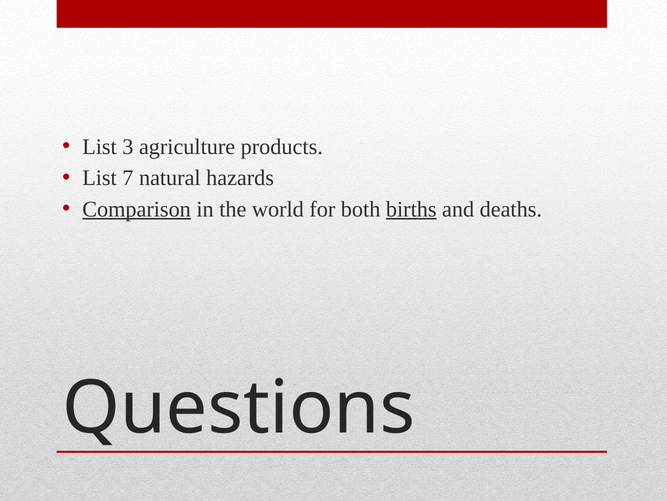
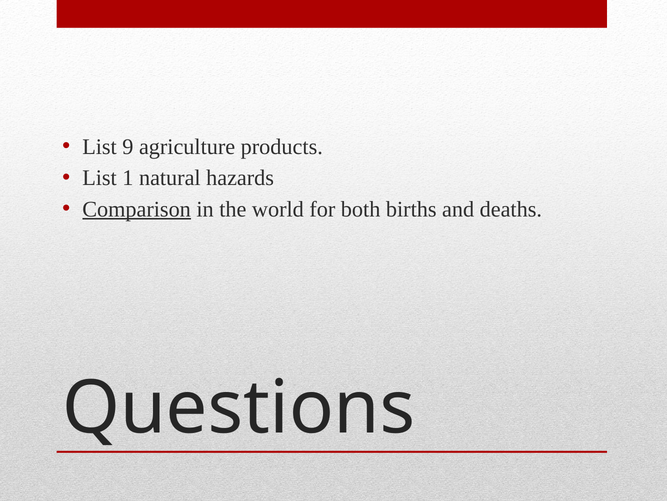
3: 3 -> 9
7: 7 -> 1
births underline: present -> none
